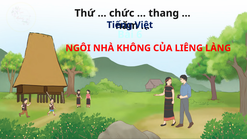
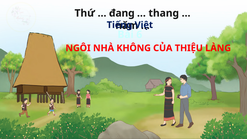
chức: chức -> đang
LIÊNG: LIÊNG -> THIỆU
